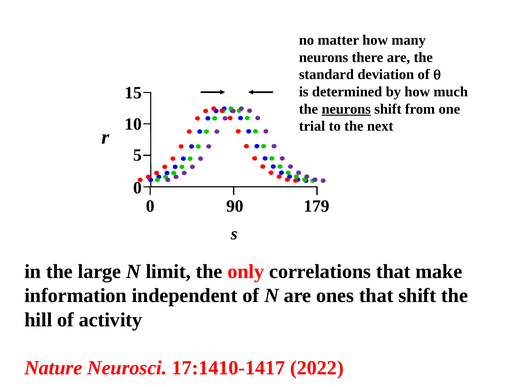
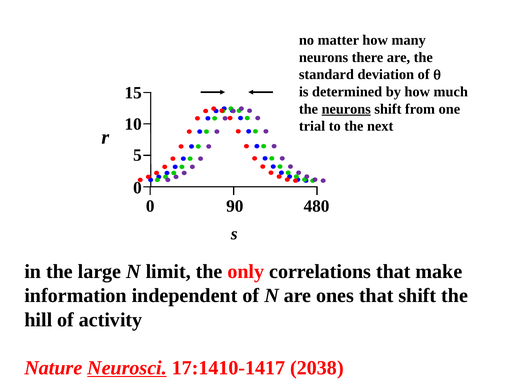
179: 179 -> 480
Neurosci underline: none -> present
2022: 2022 -> 2038
